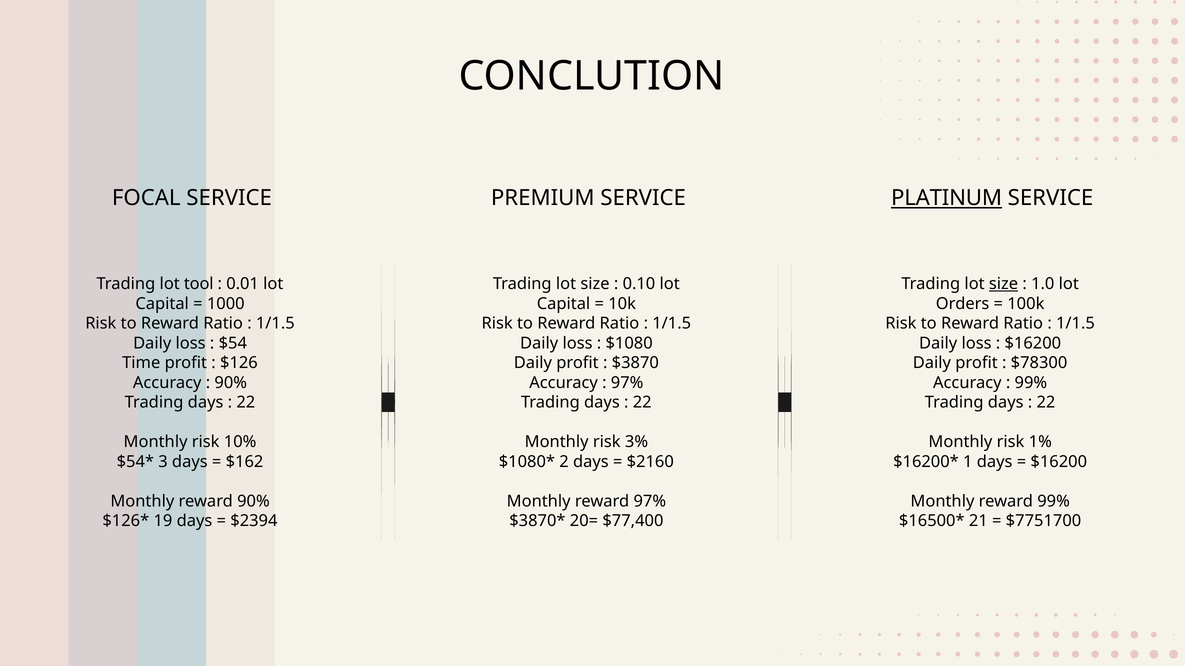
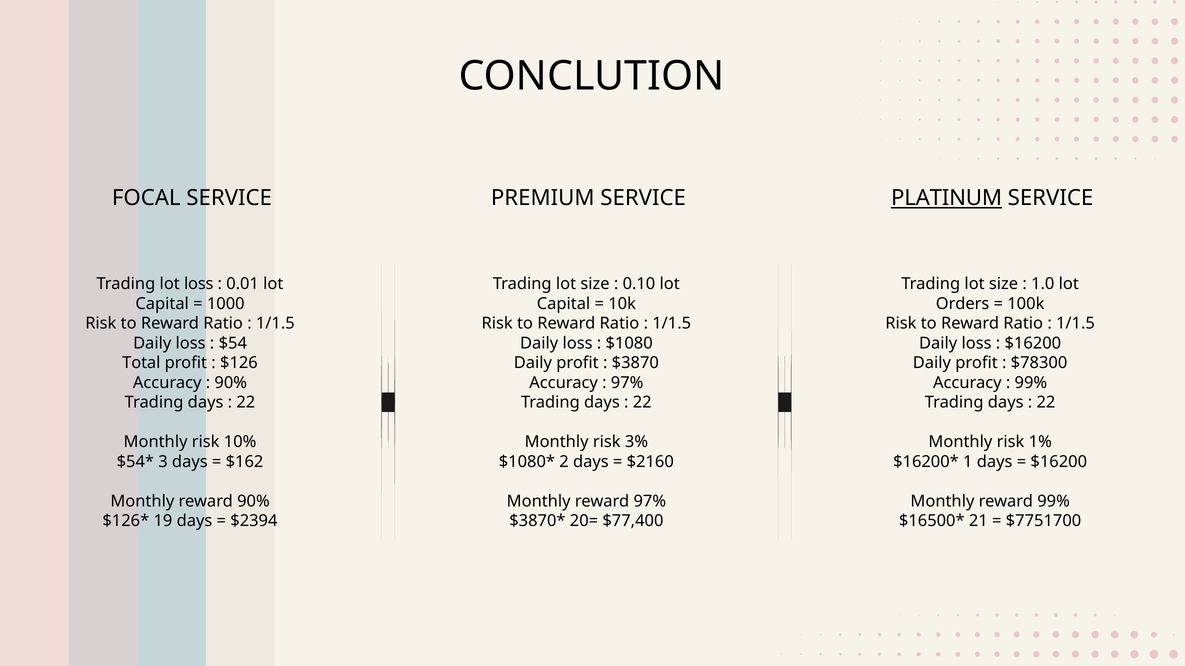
lot tool: tool -> loss
size at (1004, 284) underline: present -> none
Time: Time -> Total
